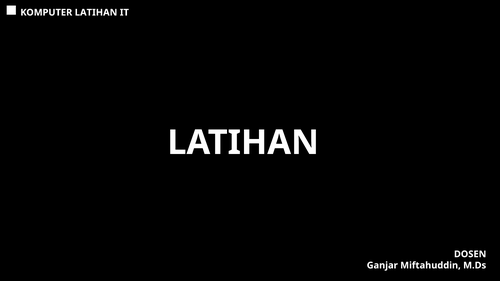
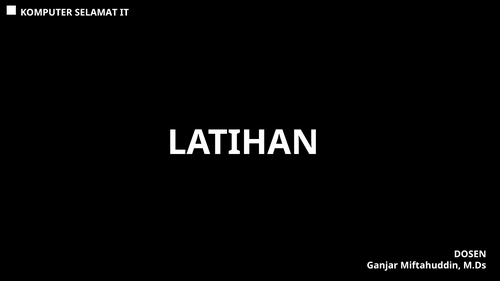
KOMPUTER LATIHAN: LATIHAN -> SELAMAT
